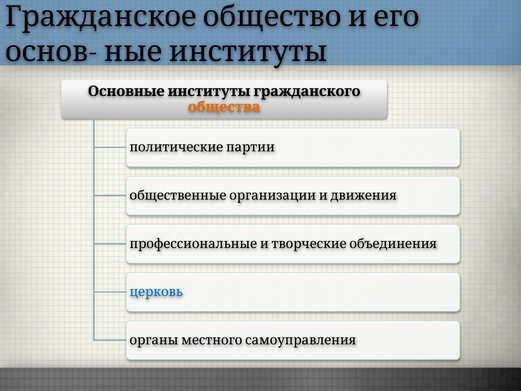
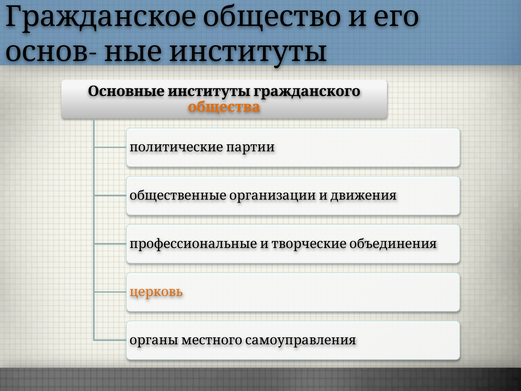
церковь colour: blue -> orange
